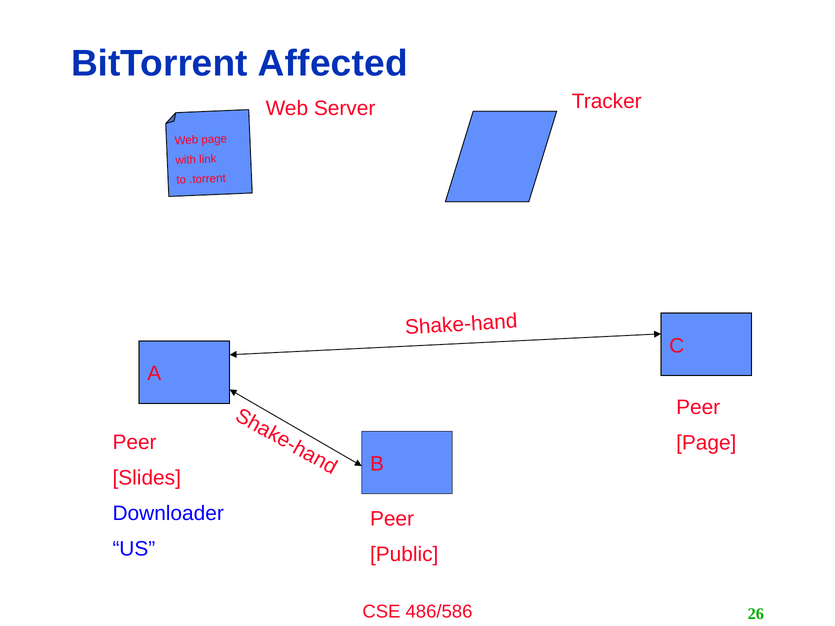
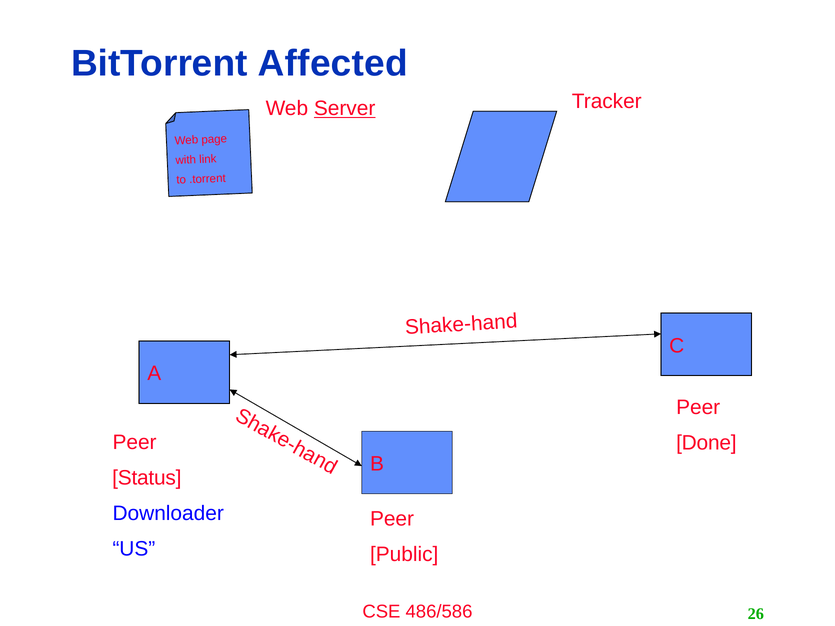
Server underline: none -> present
Page at (706, 443): Page -> Done
Slides: Slides -> Status
